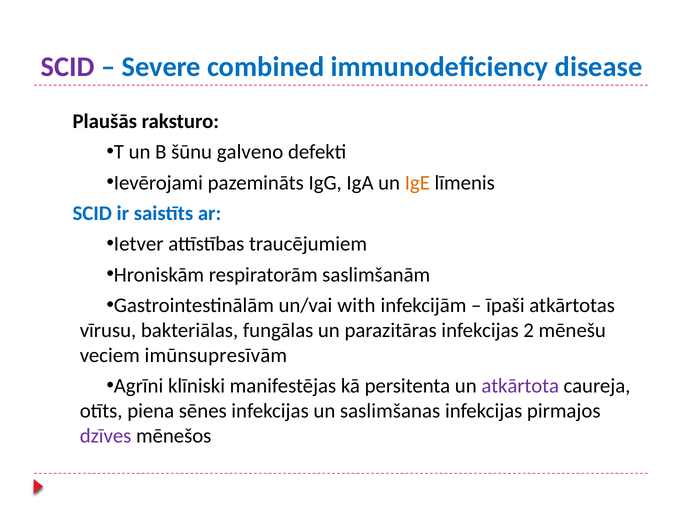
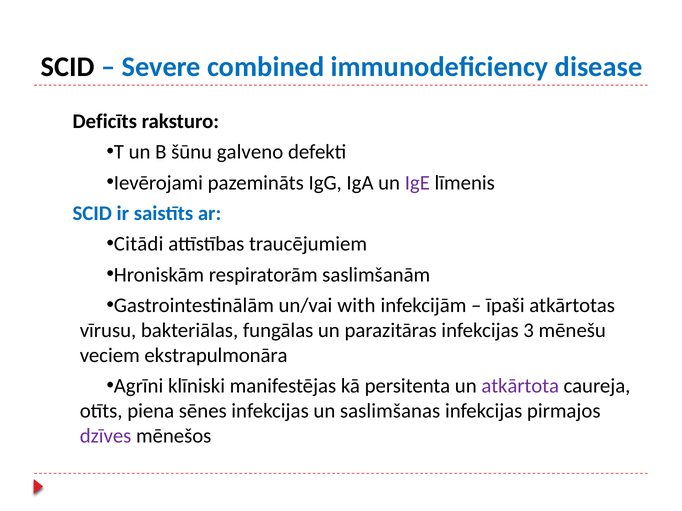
SCID at (68, 67) colour: purple -> black
Plaušās: Plaušās -> Deficīts
IgE colour: orange -> purple
Ietver: Ietver -> Citādi
2: 2 -> 3
imūnsupresīvām: imūnsupresīvām -> ekstrapulmonāra
